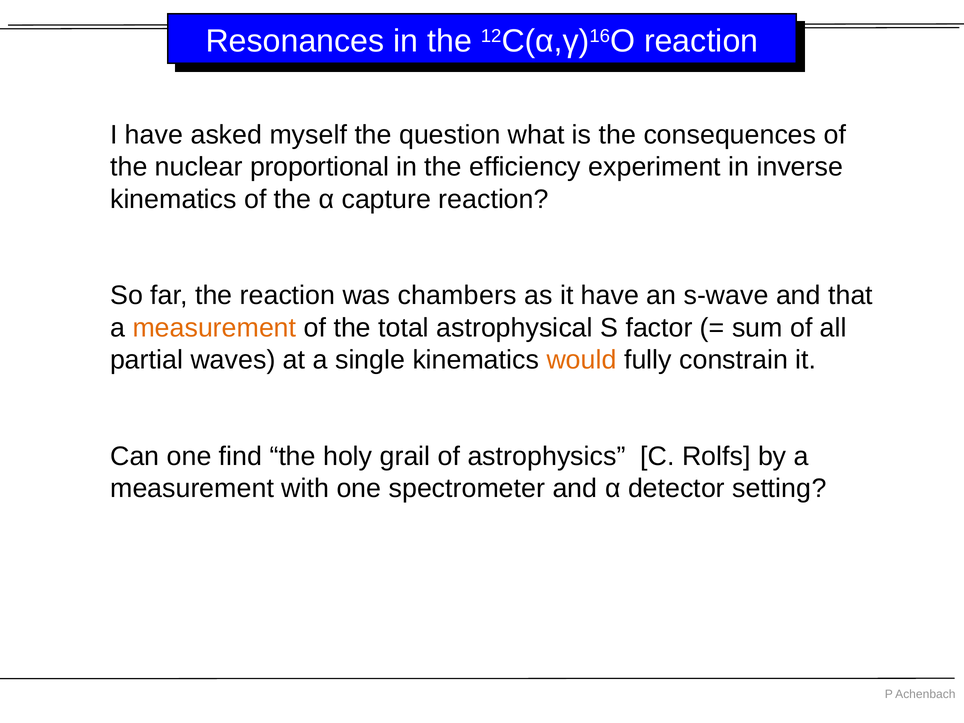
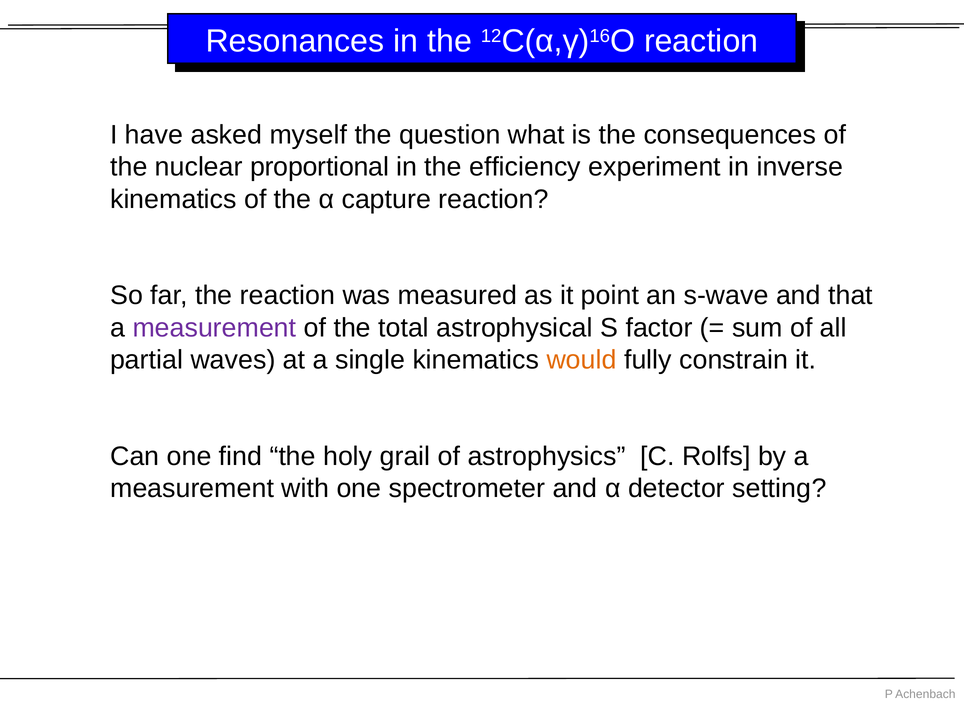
chambers: chambers -> measured
it have: have -> point
measurement at (214, 328) colour: orange -> purple
